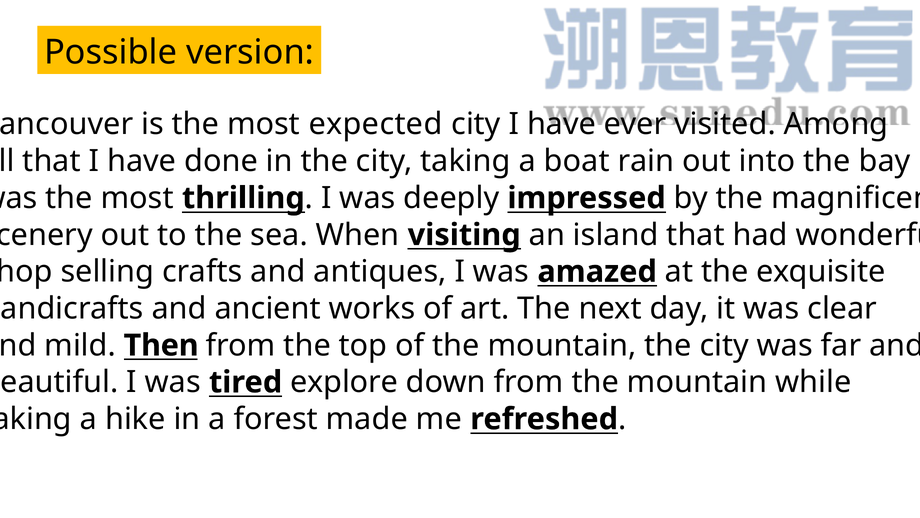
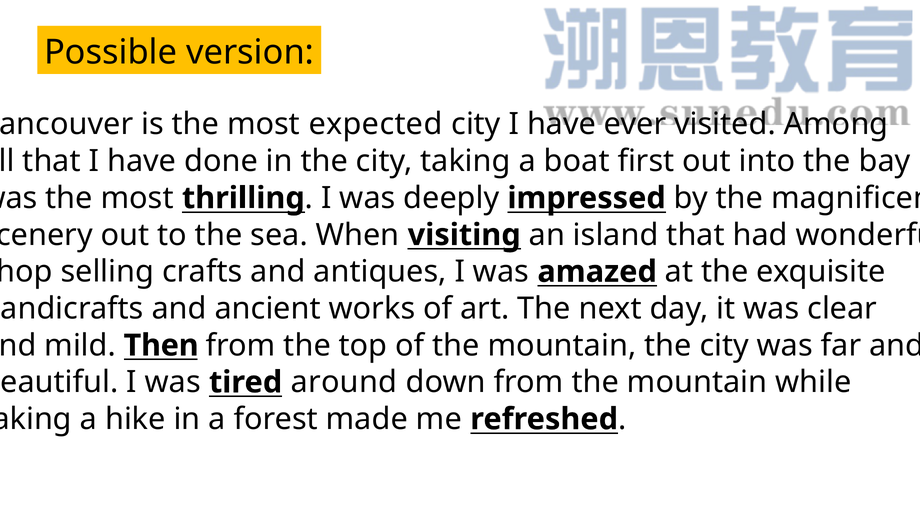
rain: rain -> first
explore: explore -> around
